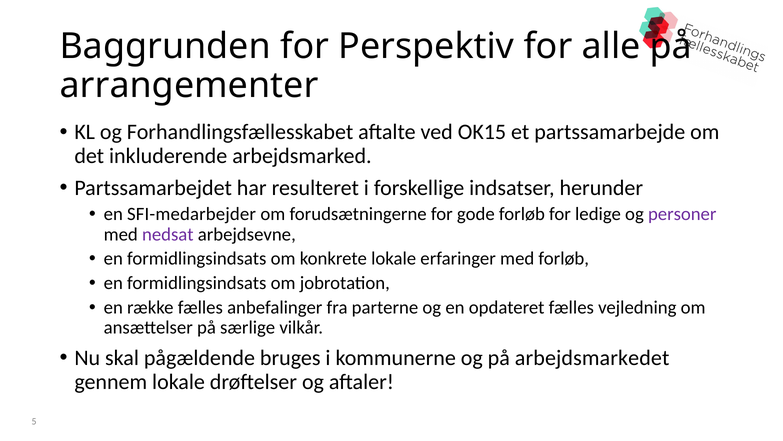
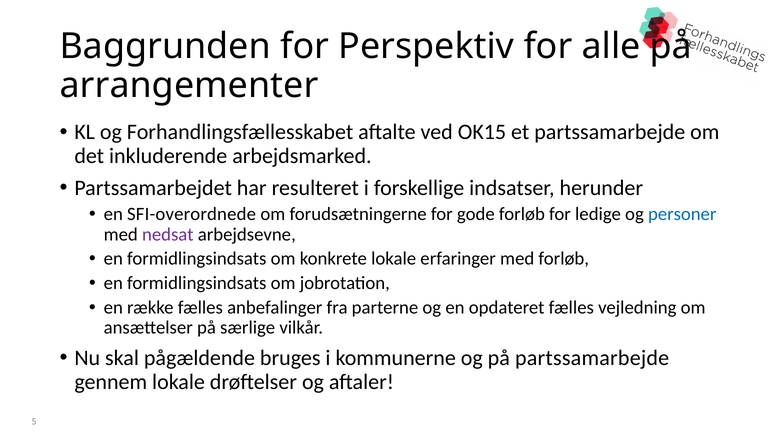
SFI-medarbejder: SFI-medarbejder -> SFI-overordnede
personer colour: purple -> blue
på arbejdsmarkedet: arbejdsmarkedet -> partssamarbejde
